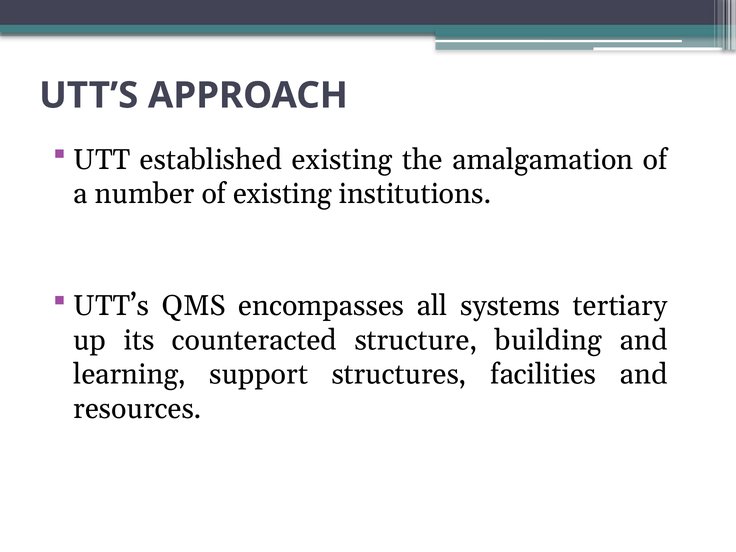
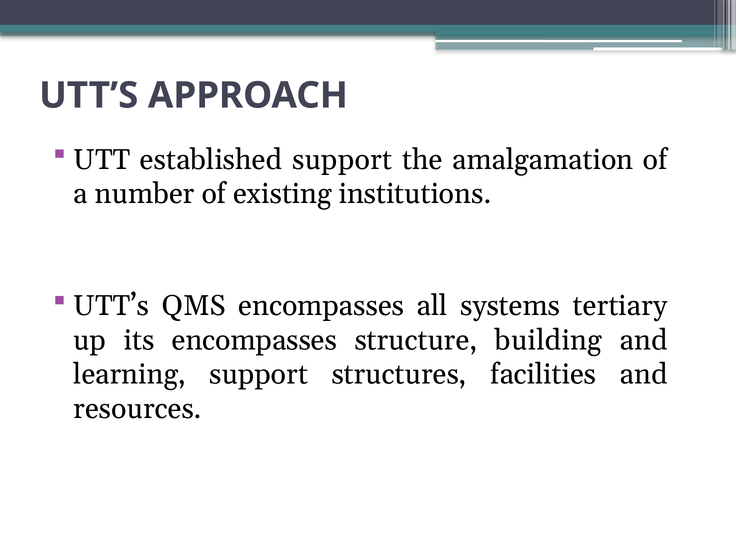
established existing: existing -> support
its counteracted: counteracted -> encompasses
